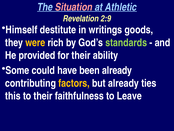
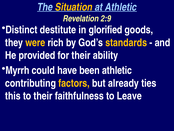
Situation colour: pink -> yellow
Himself: Himself -> Distinct
writings: writings -> glorified
standards colour: light green -> yellow
Some: Some -> Myrrh
been already: already -> athletic
